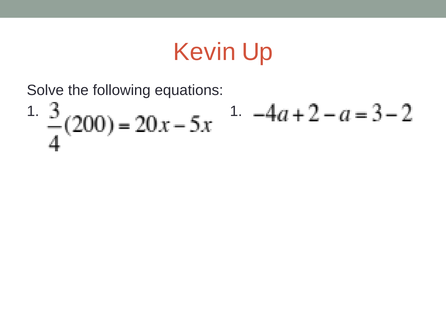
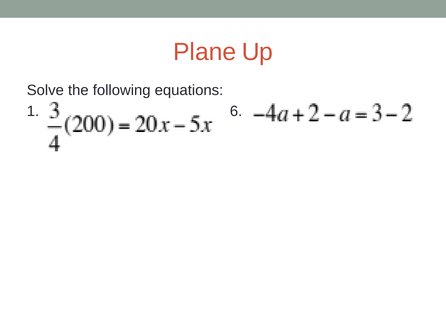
Kevin: Kevin -> Plane
1 1: 1 -> 6
